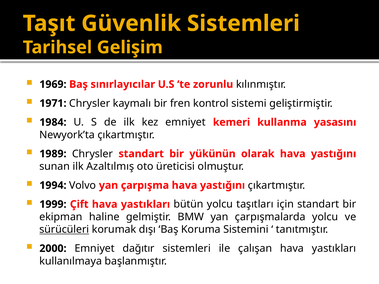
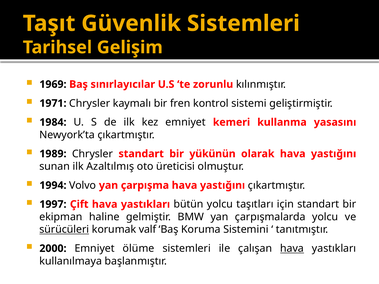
1999: 1999 -> 1997
dışı: dışı -> valf
dağıtır: dağıtır -> ölüme
hava at (292, 249) underline: none -> present
